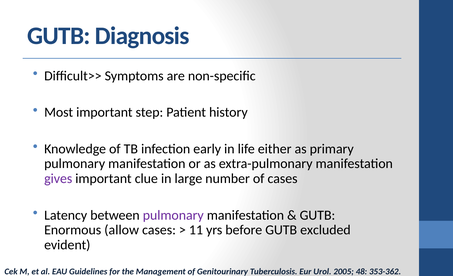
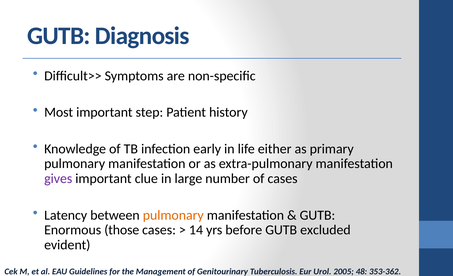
pulmonary at (173, 215) colour: purple -> orange
allow: allow -> those
11: 11 -> 14
